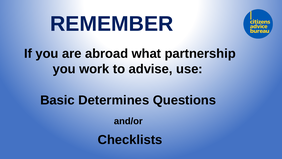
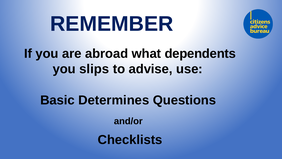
partnership: partnership -> dependents
work: work -> slips
